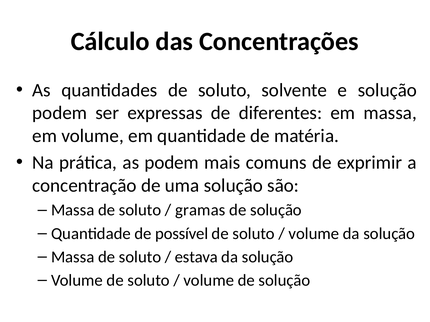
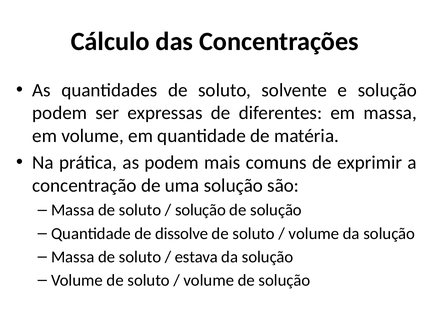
gramas at (200, 210): gramas -> solução
possível: possível -> dissolve
